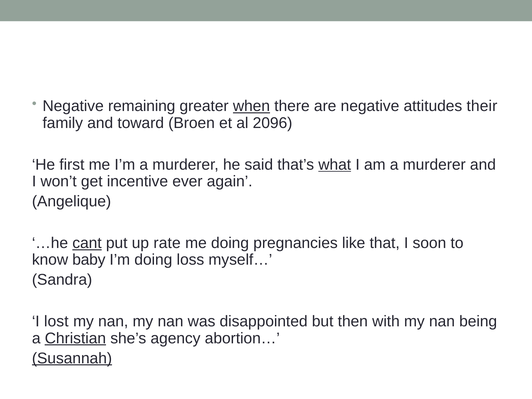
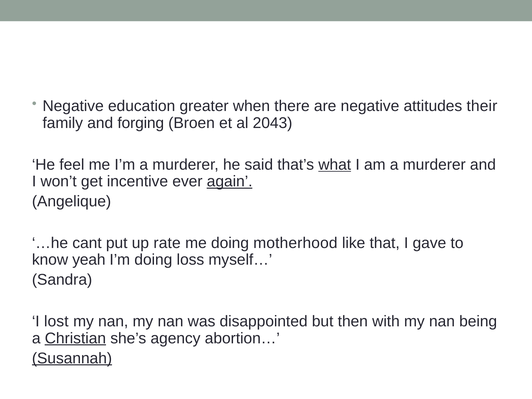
remaining: remaining -> education
when underline: present -> none
toward: toward -> forging
2096: 2096 -> 2043
first: first -> feel
again underline: none -> present
cant underline: present -> none
pregnancies: pregnancies -> motherhood
soon: soon -> gave
baby: baby -> yeah
